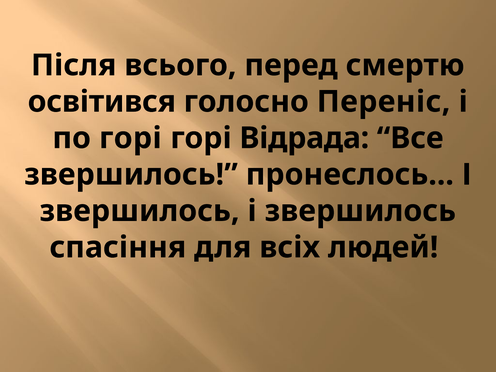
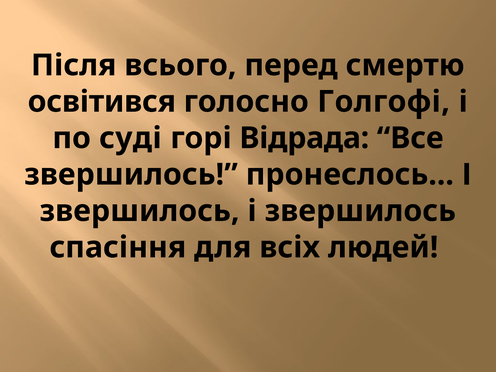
Переніс: Переніс -> Голгофі
по горі: горі -> суді
